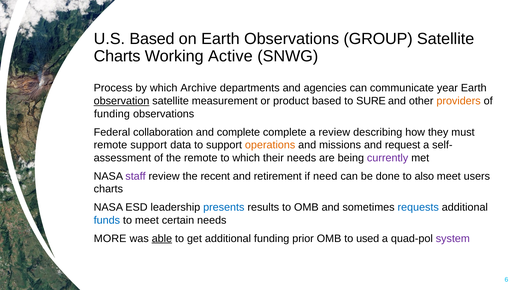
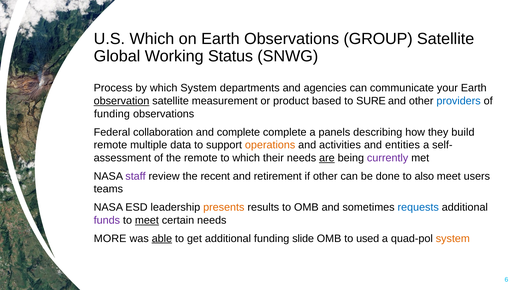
U.S Based: Based -> Which
Charts at (117, 56): Charts -> Global
Active: Active -> Status
which Archive: Archive -> System
year: year -> your
providers colour: orange -> blue
a review: review -> panels
must: must -> build
remote support: support -> multiple
missions: missions -> activities
request: request -> entities
are underline: none -> present
if need: need -> other
charts at (108, 189): charts -> teams
presents colour: blue -> orange
funds colour: blue -> purple
meet at (147, 220) underline: none -> present
prior: prior -> slide
system at (453, 239) colour: purple -> orange
